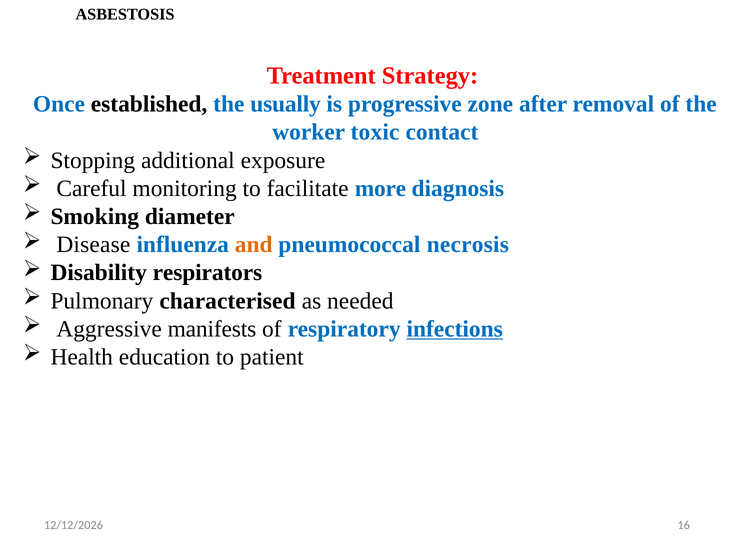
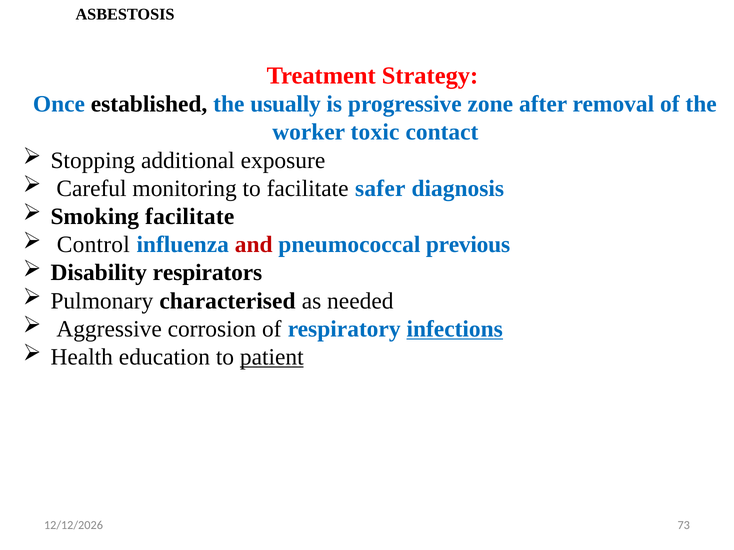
more: more -> safer
Smoking diameter: diameter -> facilitate
Disease: Disease -> Control
and colour: orange -> red
necrosis: necrosis -> previous
manifests: manifests -> corrosion
patient underline: none -> present
16: 16 -> 73
